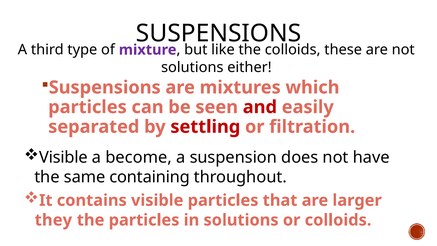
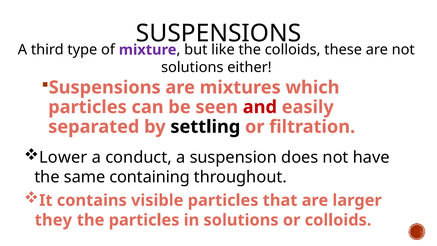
settling colour: red -> black
Visible at (63, 157): Visible -> Lower
become: become -> conduct
